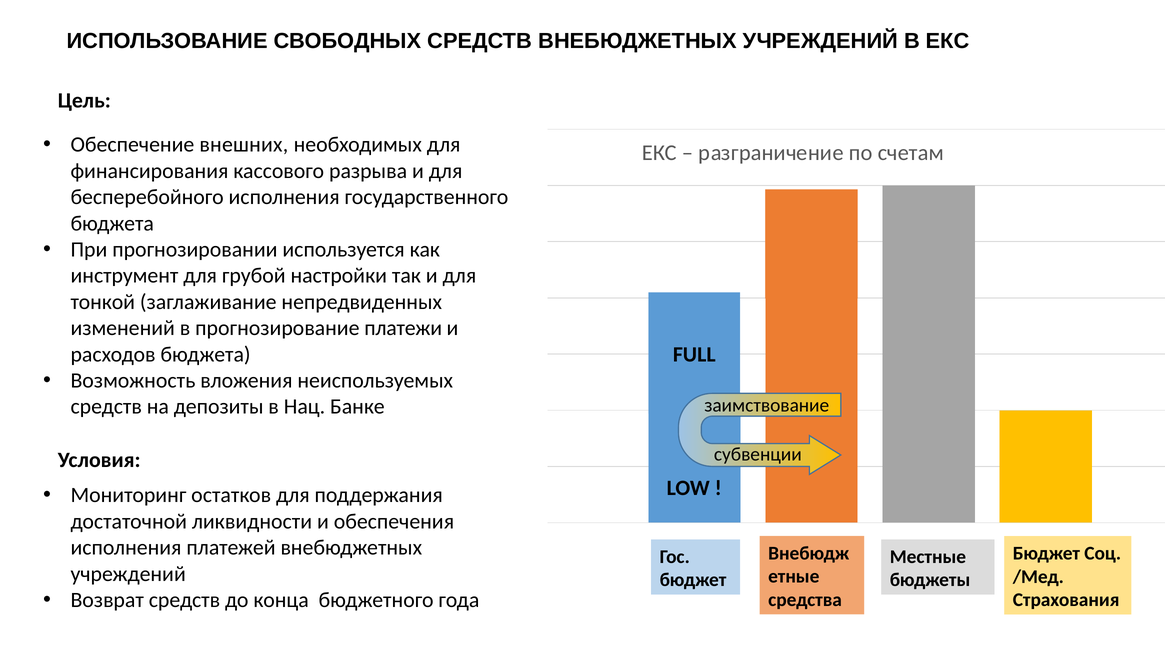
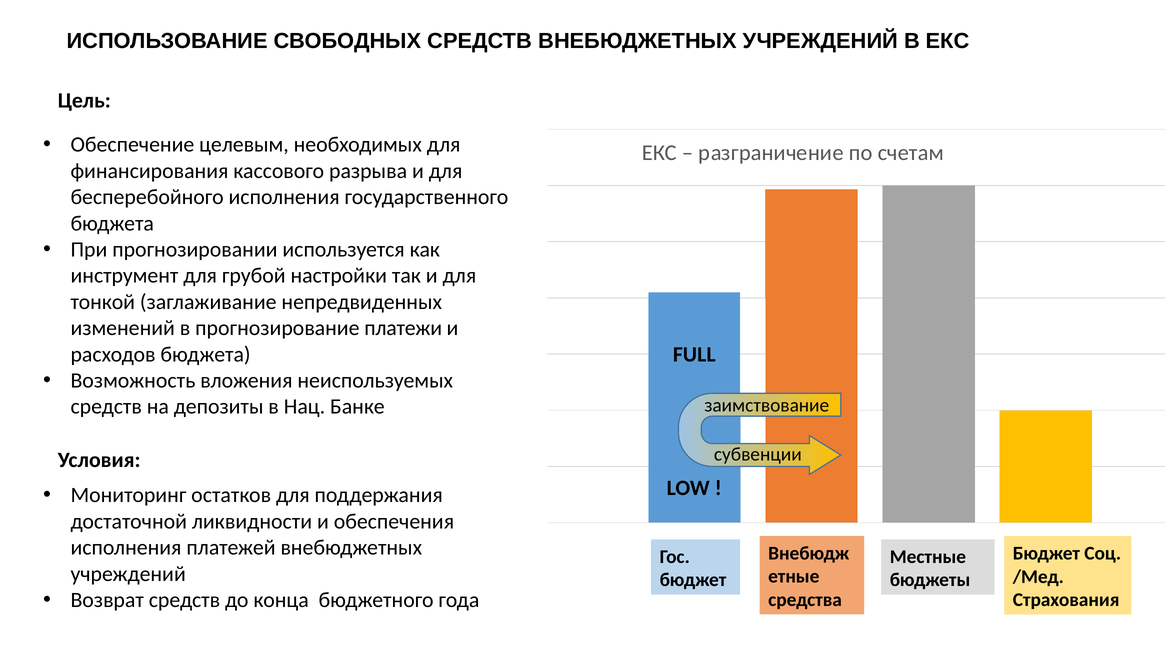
внешних: внешних -> целевым
